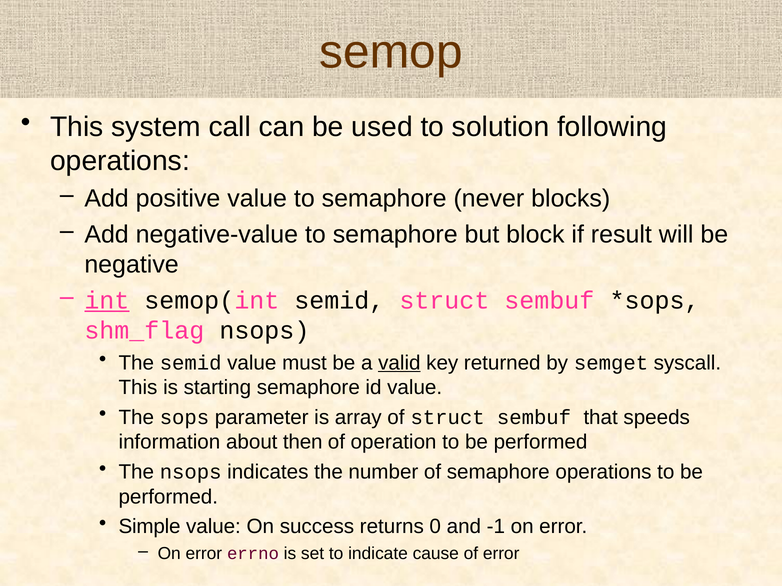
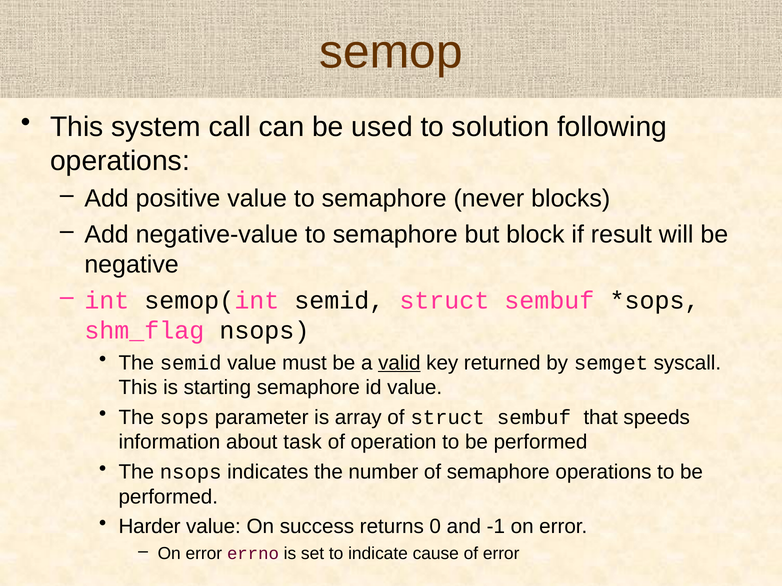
int underline: present -> none
then: then -> task
Simple: Simple -> Harder
